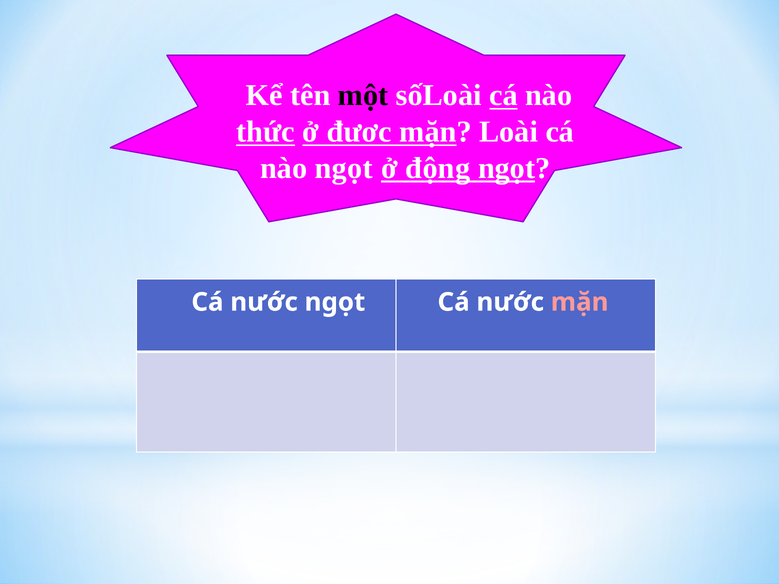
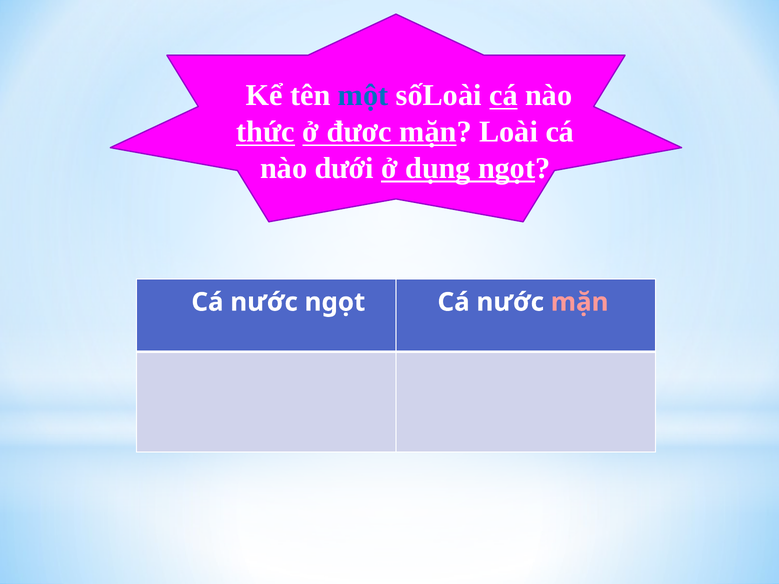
một colour: black -> blue
nào ngọt: ngọt -> dưới
động: động -> dụng
